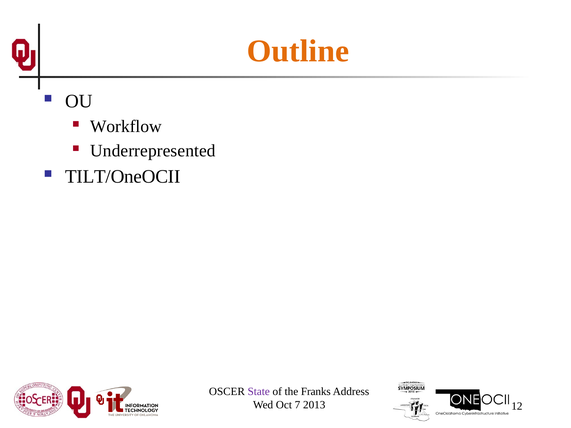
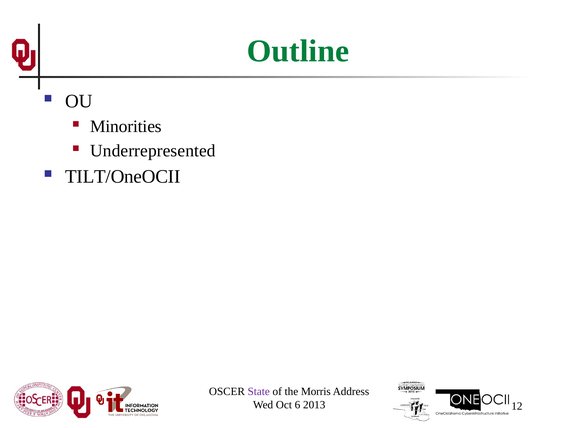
Outline colour: orange -> green
Workflow: Workflow -> Minorities
Franks: Franks -> Morris
7: 7 -> 6
